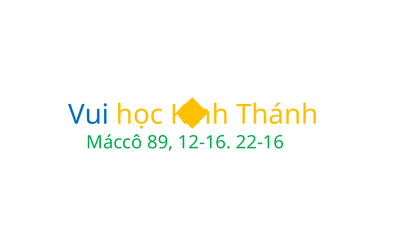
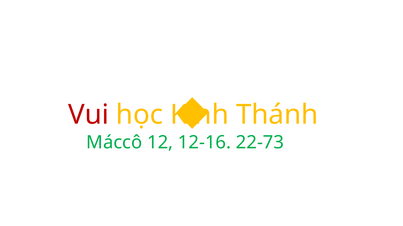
Vui colour: blue -> red
89: 89 -> 12
22-16: 22-16 -> 22-73
